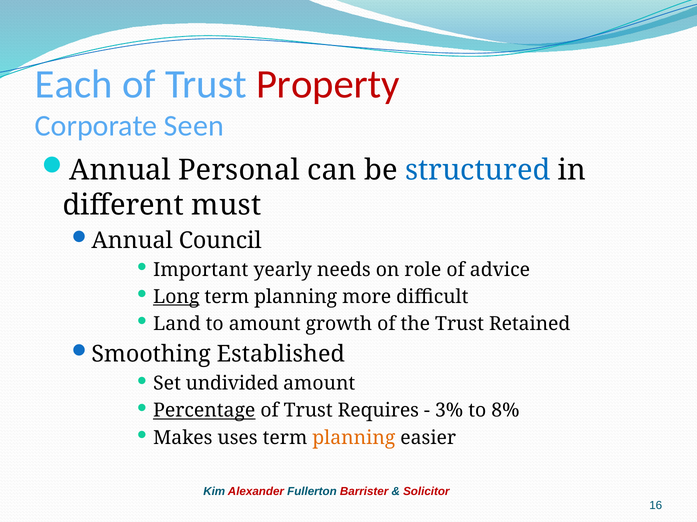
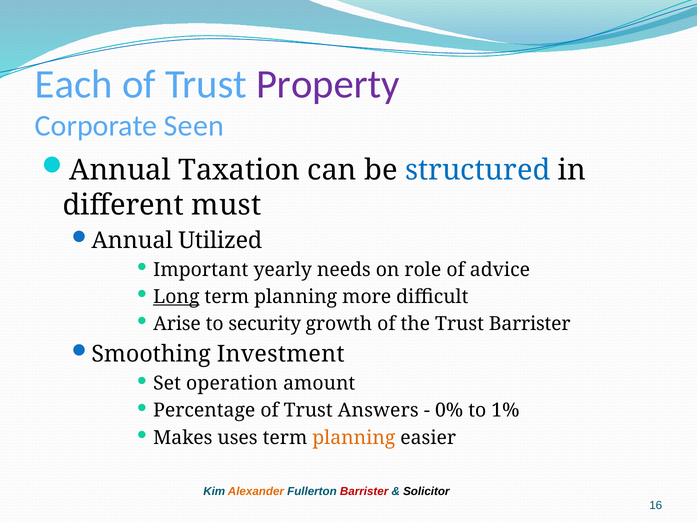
Property colour: red -> purple
Personal: Personal -> Taxation
Council: Council -> Utilized
Land: Land -> Arise
to amount: amount -> security
Trust Retained: Retained -> Barrister
Established: Established -> Investment
undivided: undivided -> operation
Percentage underline: present -> none
Requires: Requires -> Answers
3%: 3% -> 0%
8%: 8% -> 1%
Alexander colour: red -> orange
Solicitor colour: red -> black
